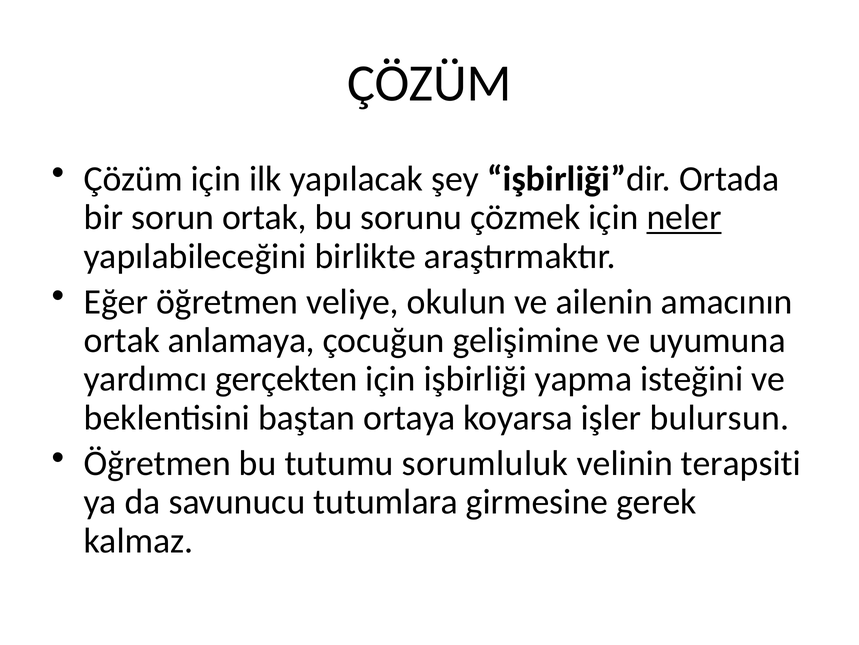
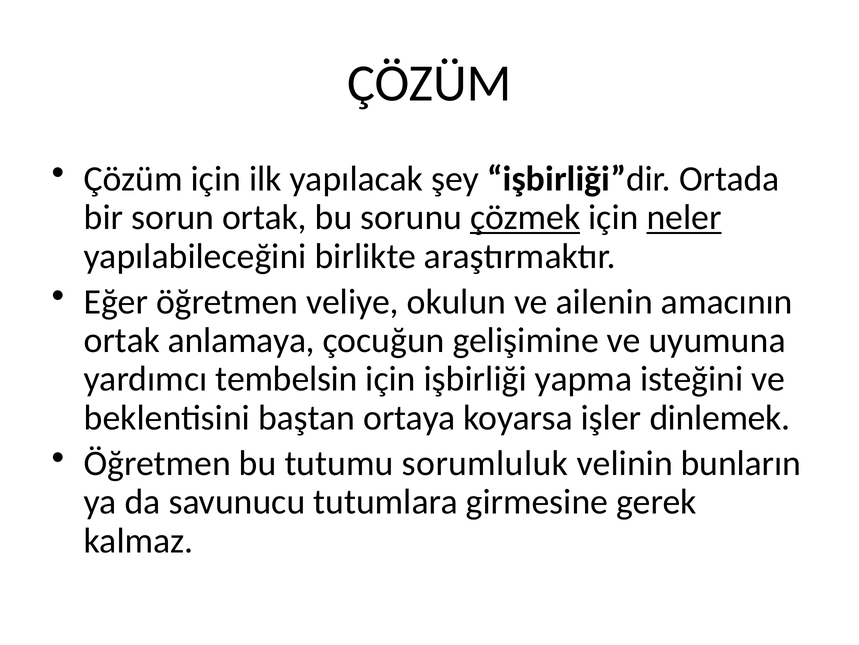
çözmek underline: none -> present
gerçekten: gerçekten -> tembelsin
bulursun: bulursun -> dinlemek
terapsiti: terapsiti -> bunların
